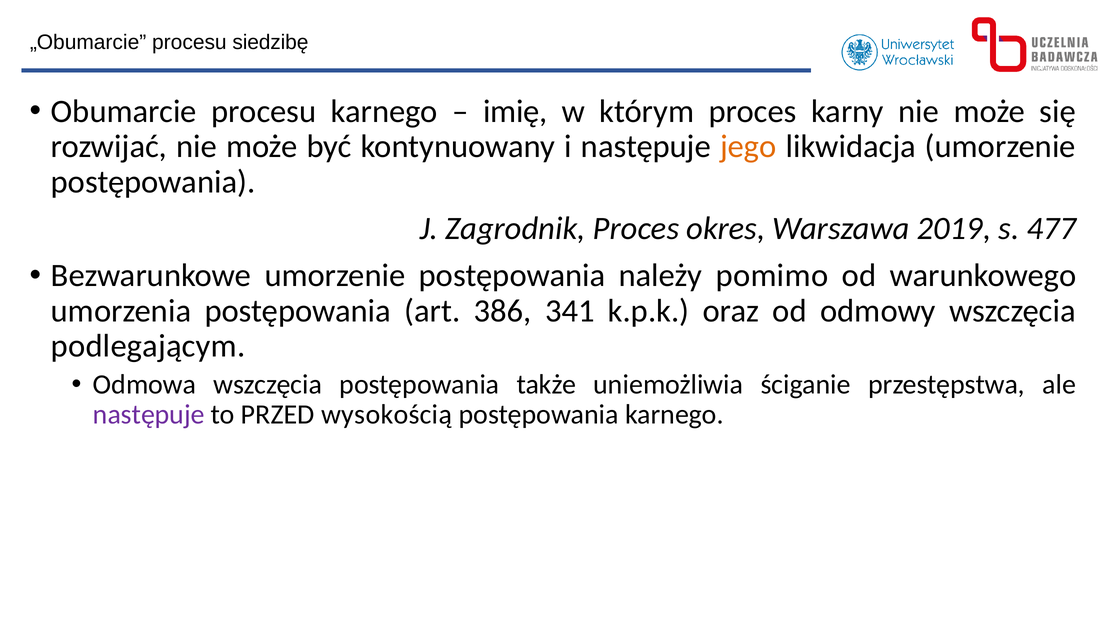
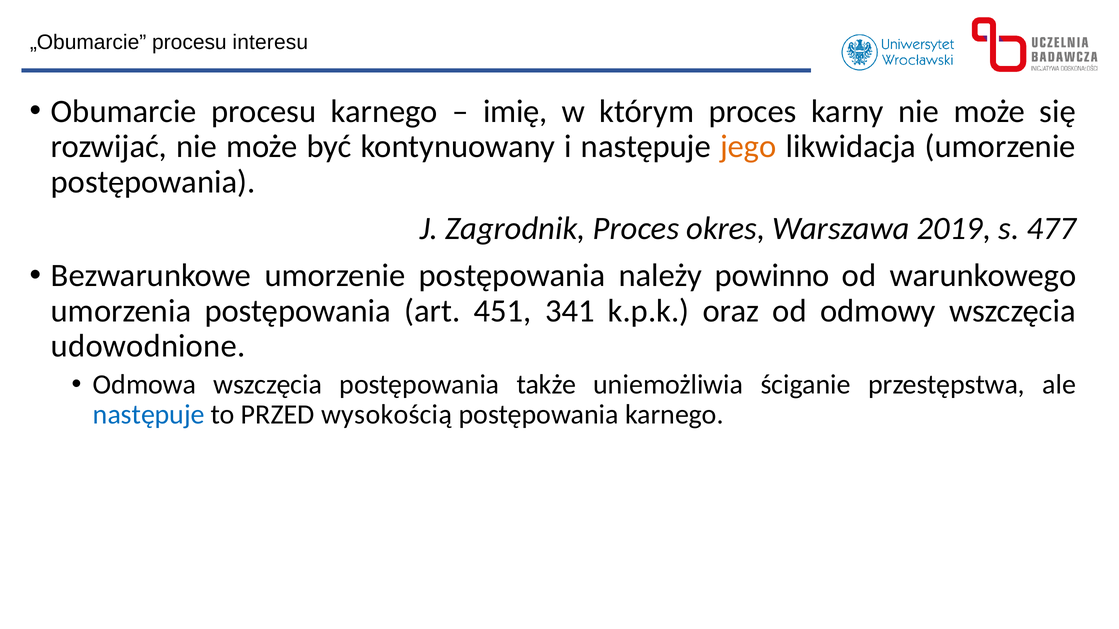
siedzibę: siedzibę -> interesu
pomimo: pomimo -> powinno
386: 386 -> 451
podlegającym: podlegającym -> udowodnione
następuje at (149, 415) colour: purple -> blue
